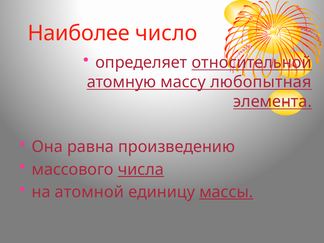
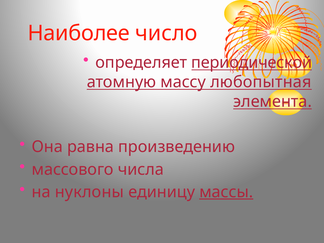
относительной: относительной -> периодической
числа underline: present -> none
атомной: атомной -> нуклоны
